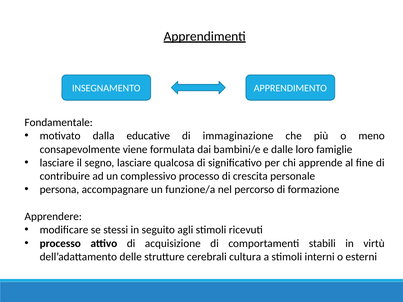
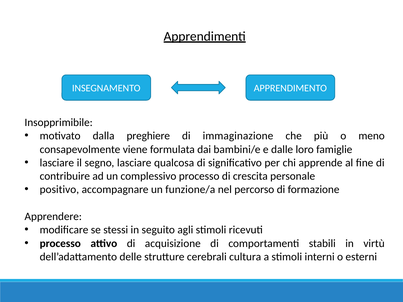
Fondamentale: Fondamentale -> Insopprimibile
educative: educative -> preghiere
persona: persona -> positivo
